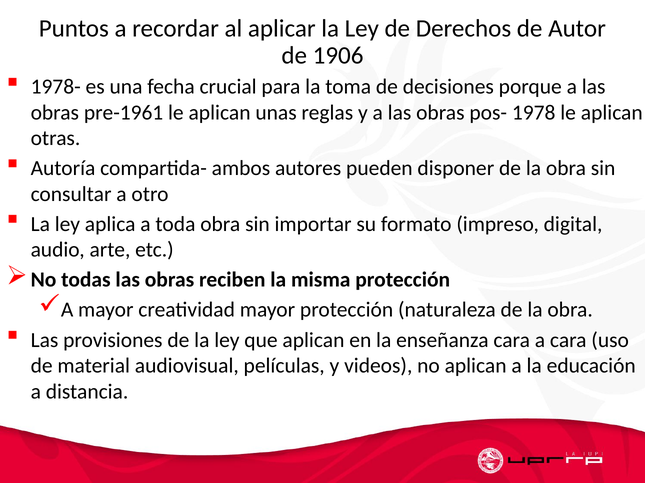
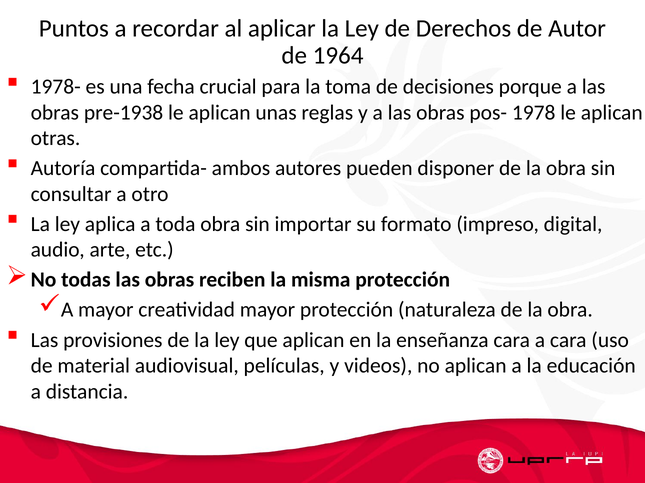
1906: 1906 -> 1964
pre-1961: pre-1961 -> pre-1938
